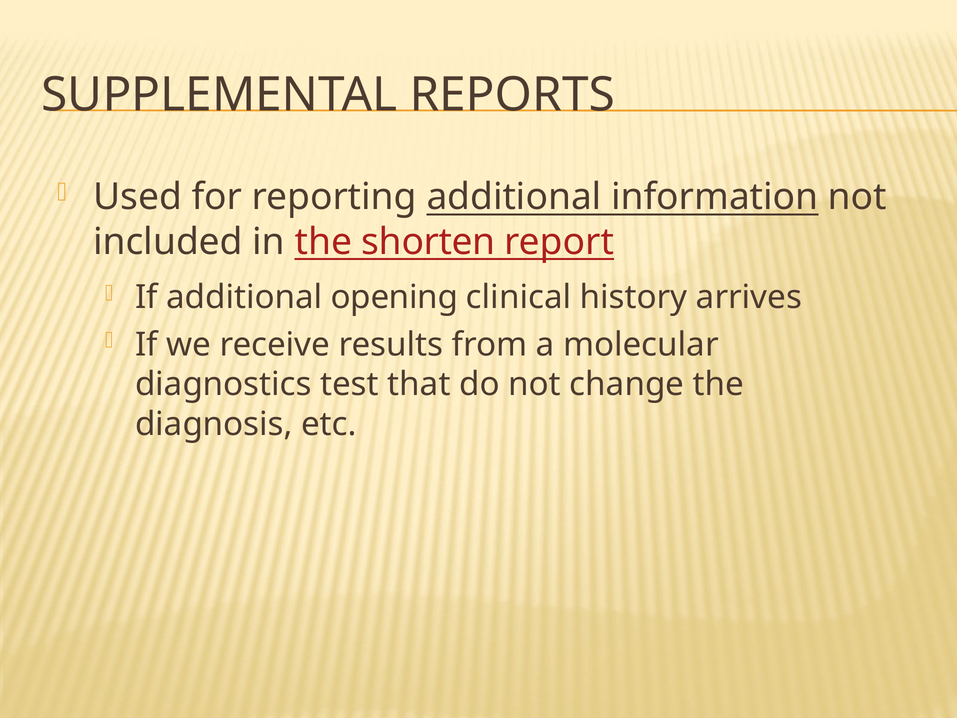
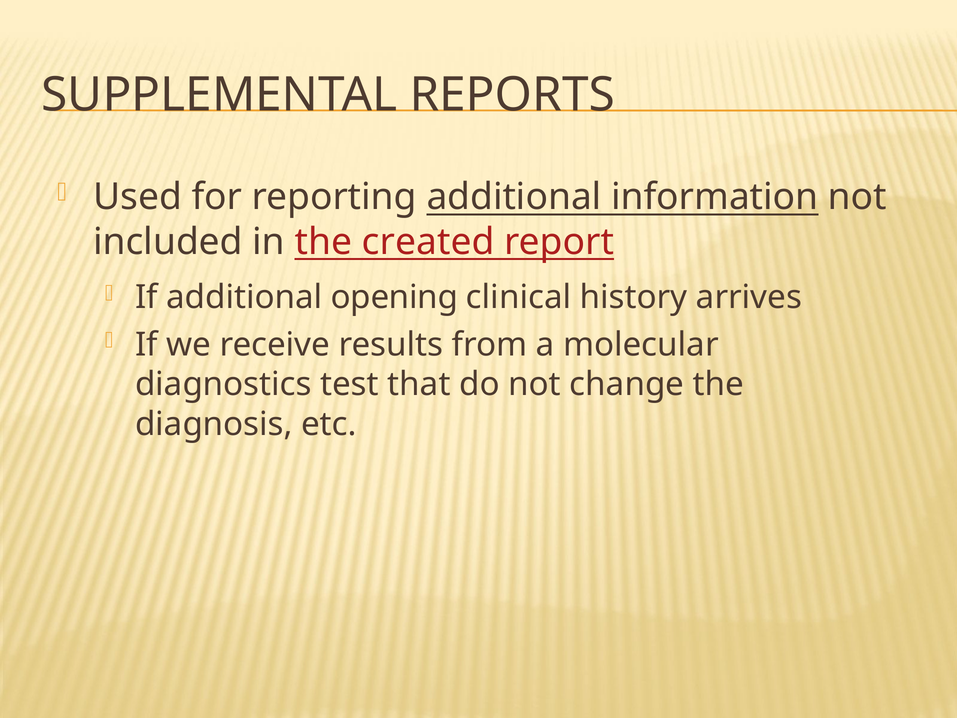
shorten: shorten -> created
